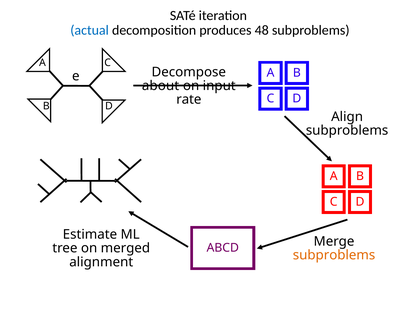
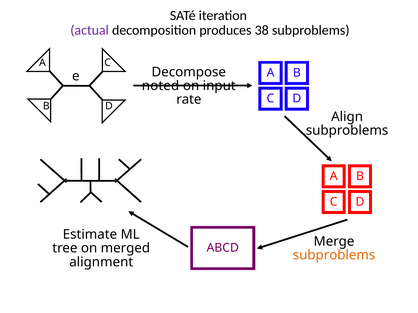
actual colour: blue -> purple
48: 48 -> 38
about: about -> noted
